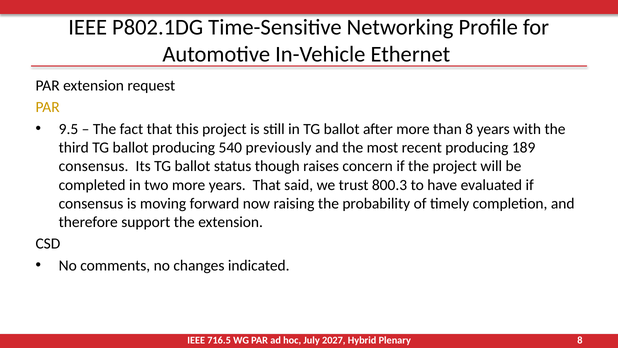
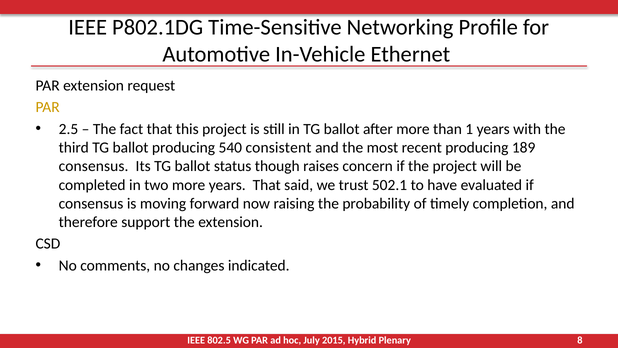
9.5: 9.5 -> 2.5
than 8: 8 -> 1
previously: previously -> consistent
800.3: 800.3 -> 502.1
716.5: 716.5 -> 802.5
2027: 2027 -> 2015
